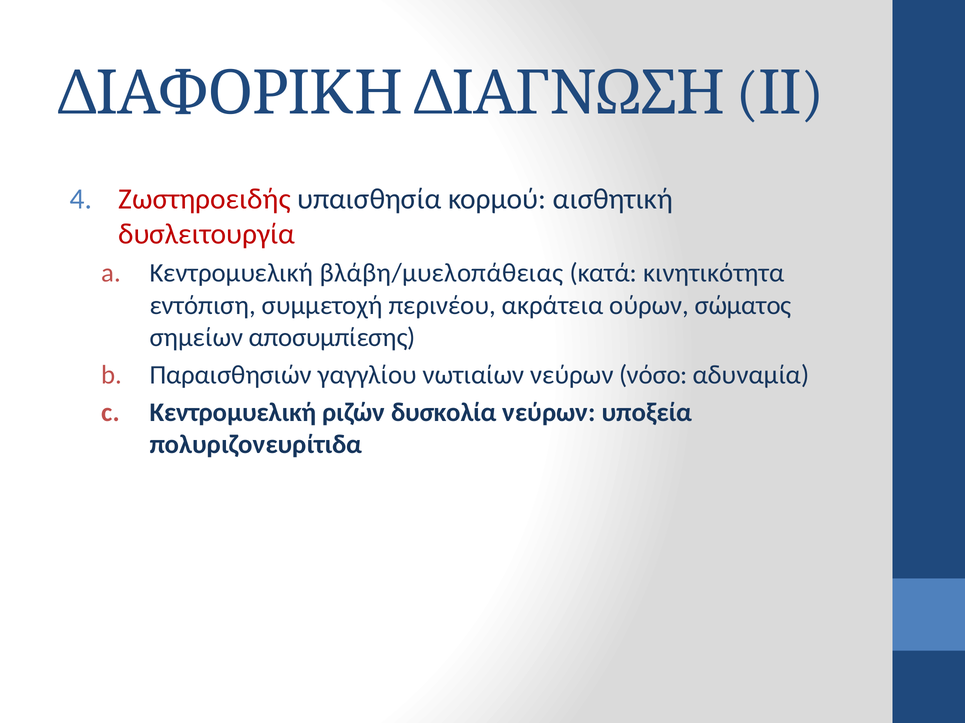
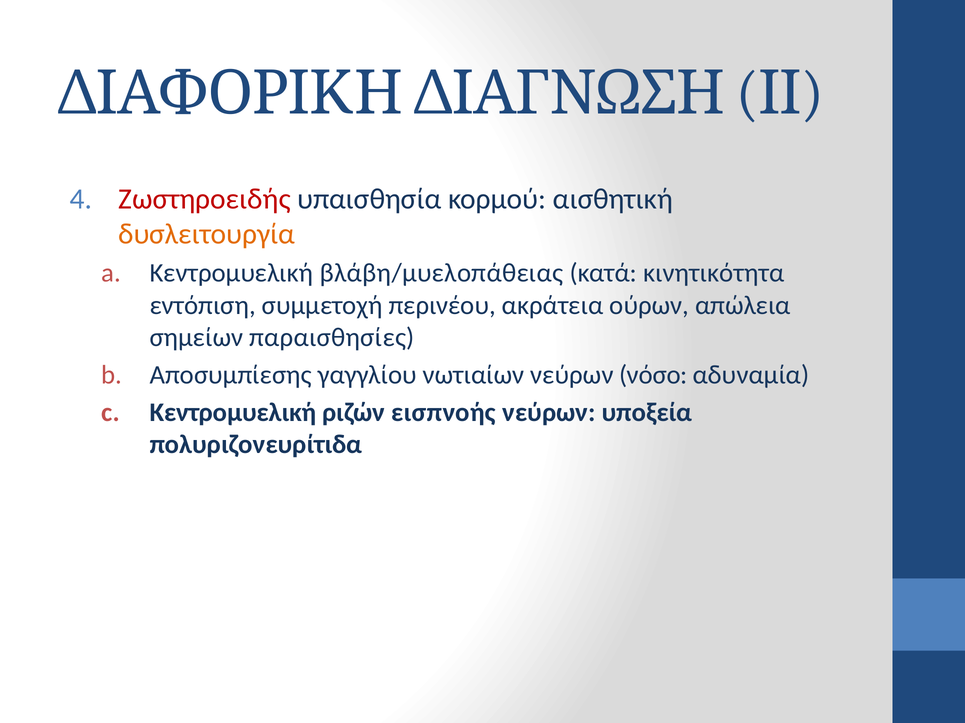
δυσλειτουργία colour: red -> orange
σώματος: σώματος -> απώλεια
αποσυμπίεσης: αποσυμπίεσης -> παραισθησίες
Παραισθησιών: Παραισθησιών -> Αποσυμπίεσης
δυσκολία: δυσκολία -> εισπνοής
